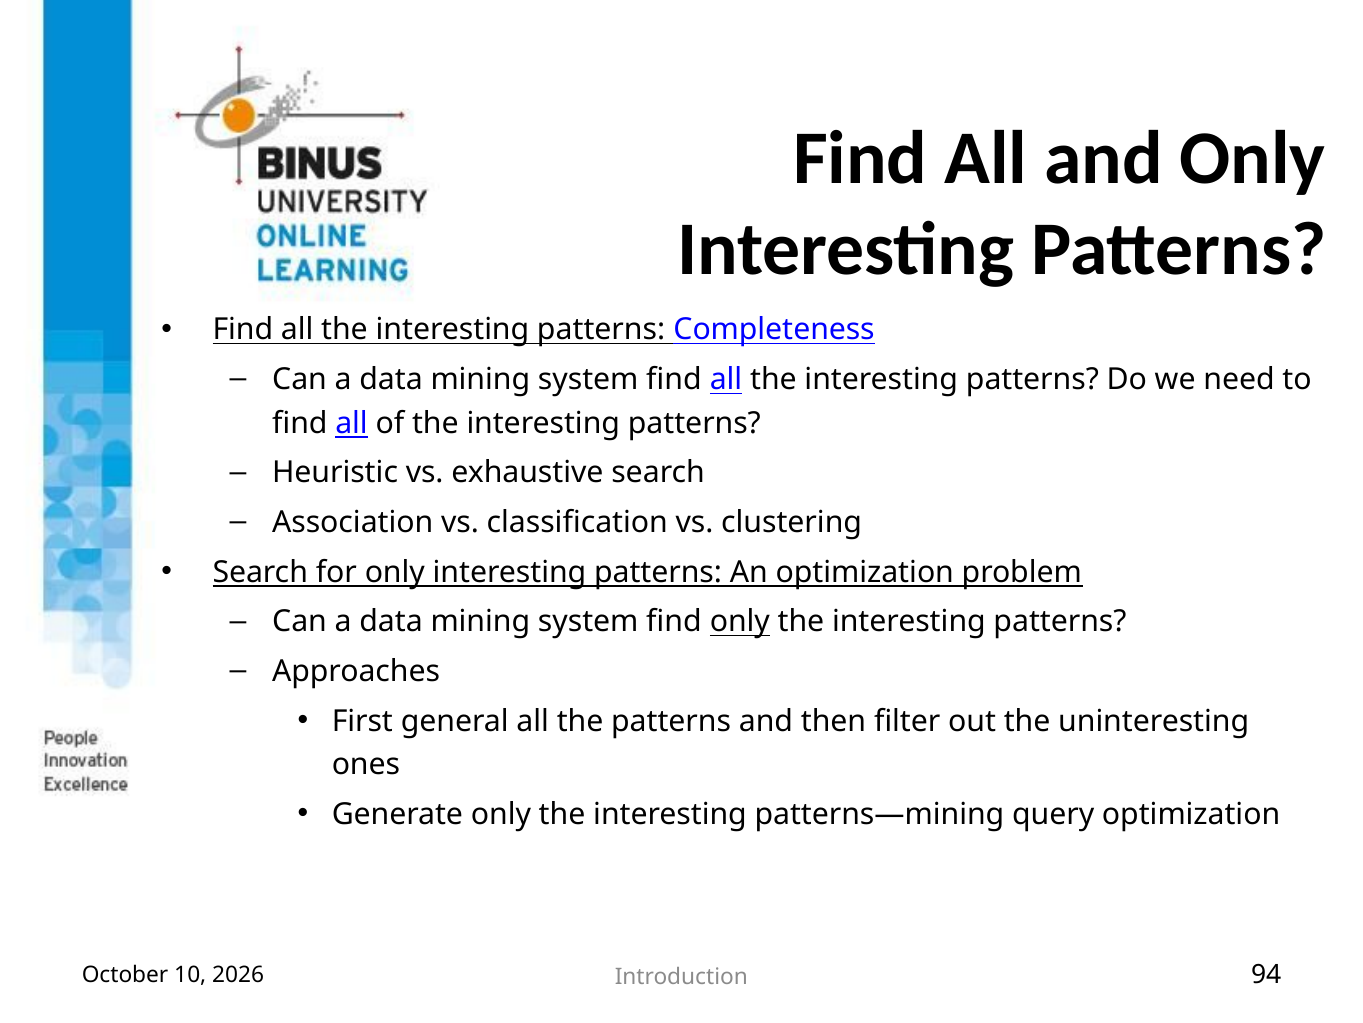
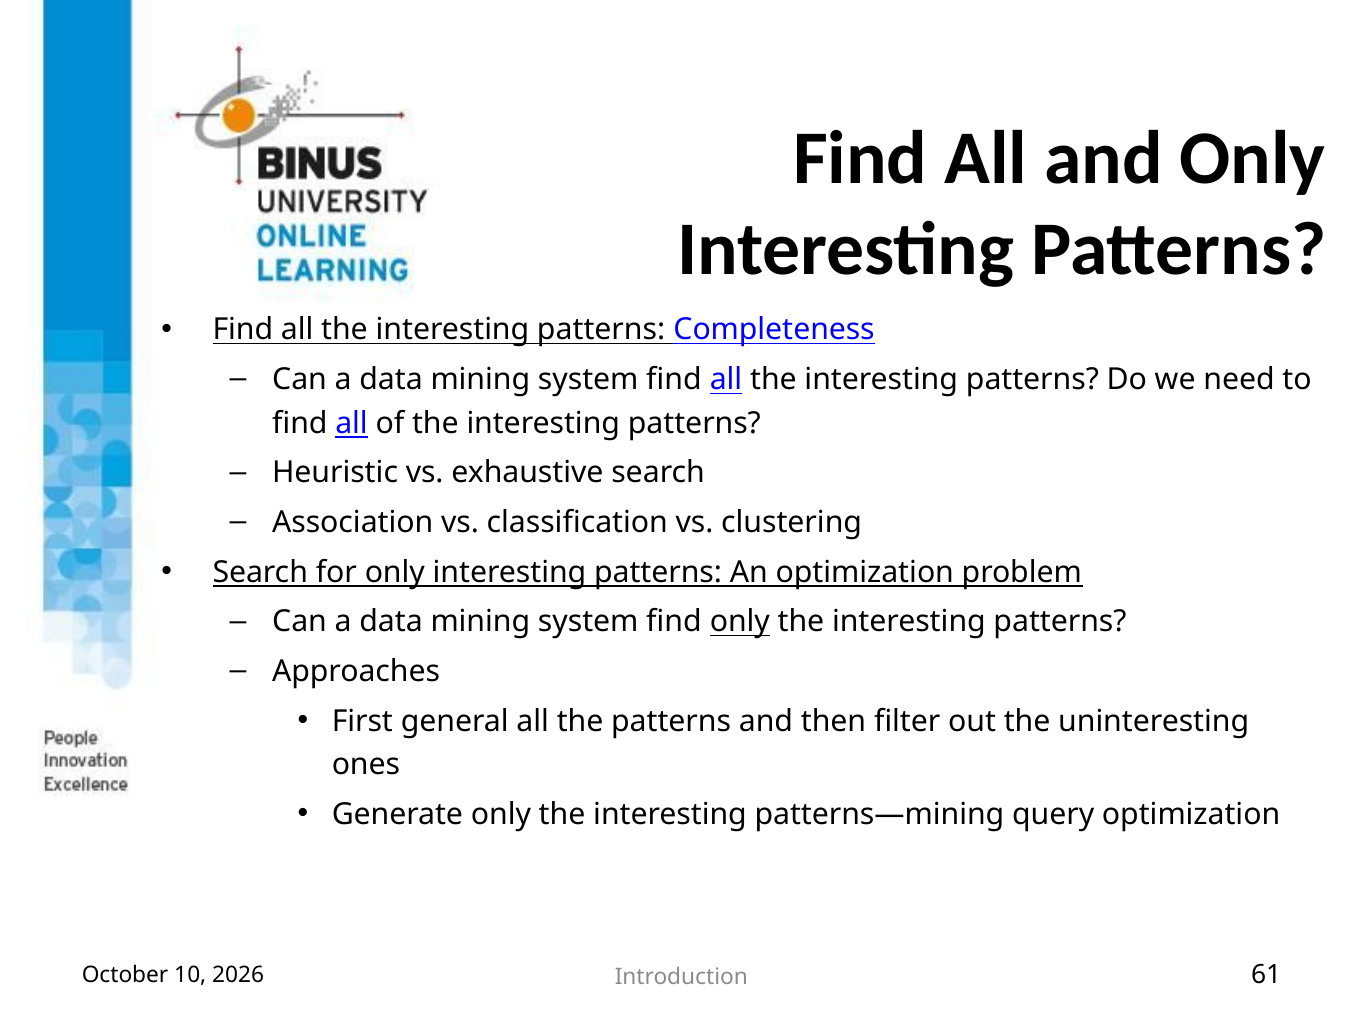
94: 94 -> 61
